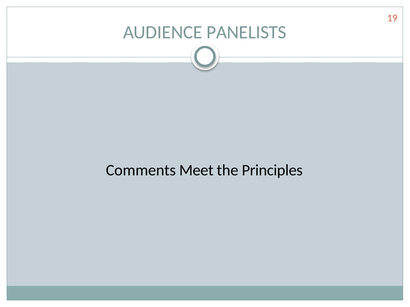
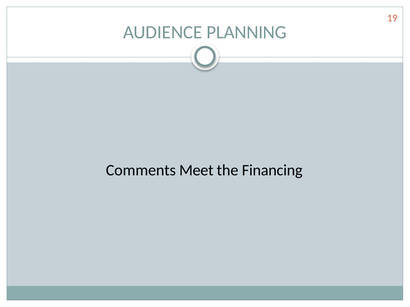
PANELISTS: PANELISTS -> PLANNING
Principles: Principles -> Financing
